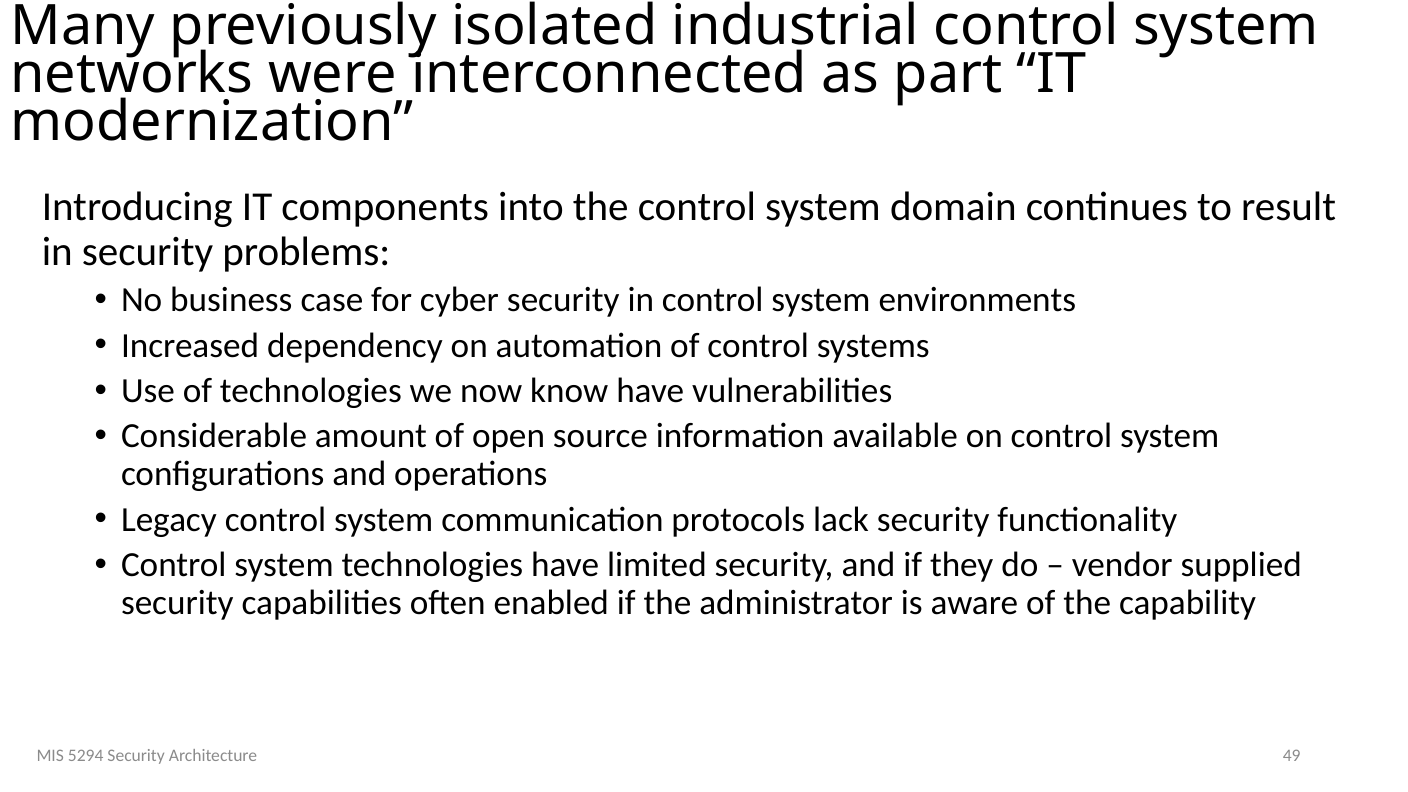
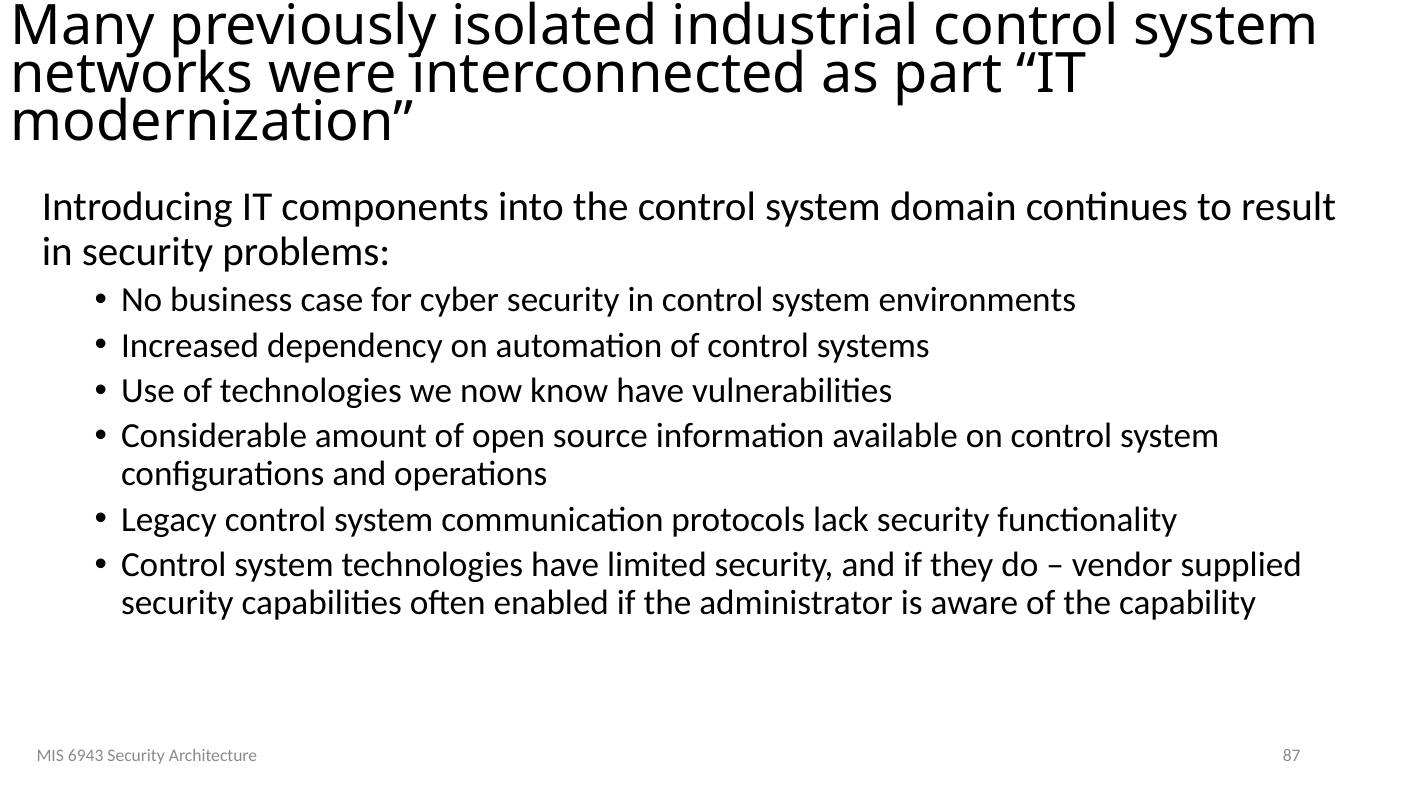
5294: 5294 -> 6943
49: 49 -> 87
